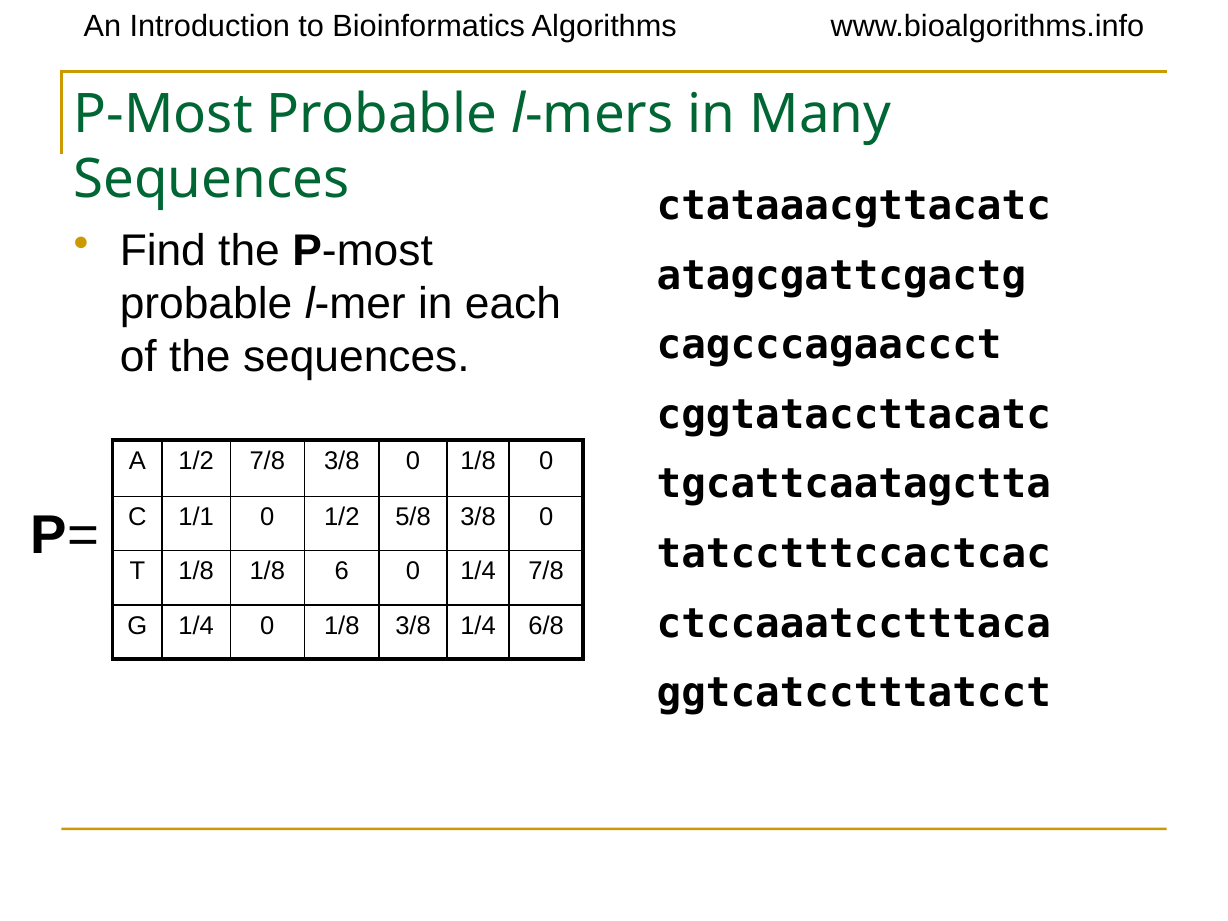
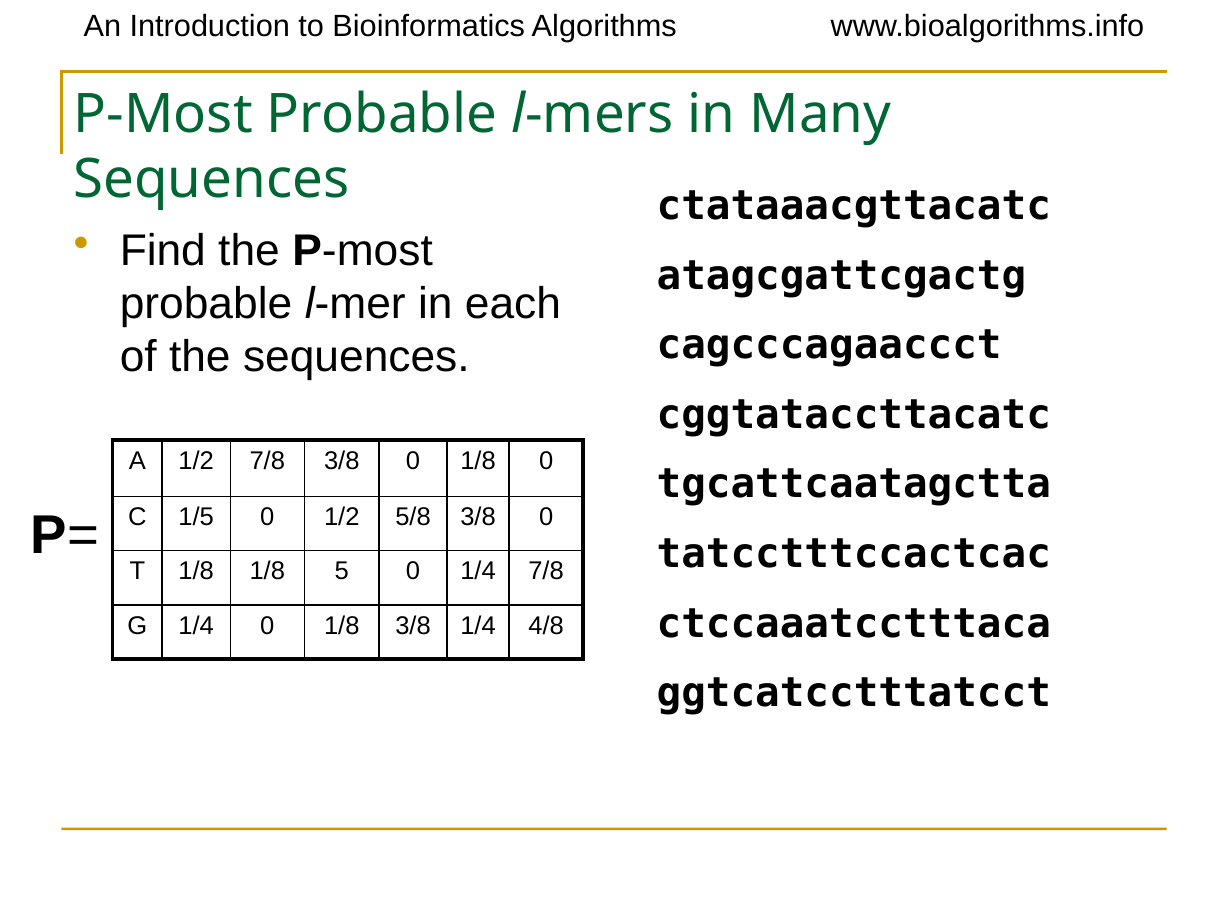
1/1: 1/1 -> 1/5
6: 6 -> 5
6/8: 6/8 -> 4/8
